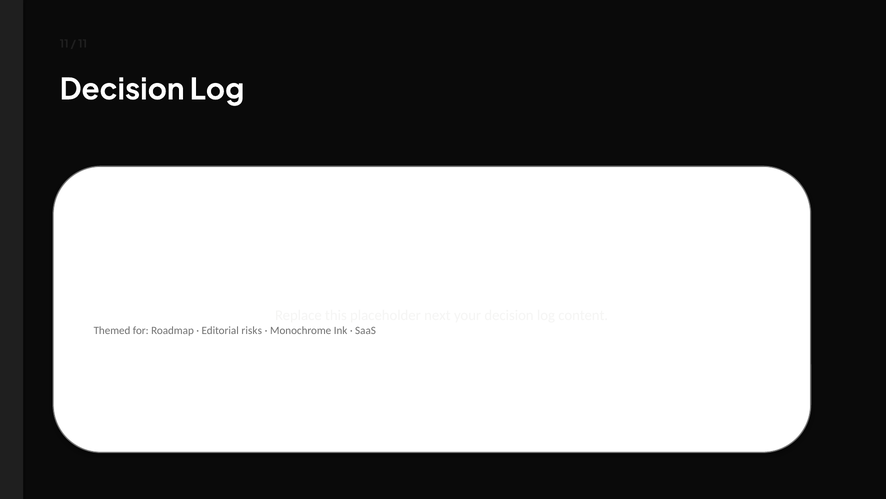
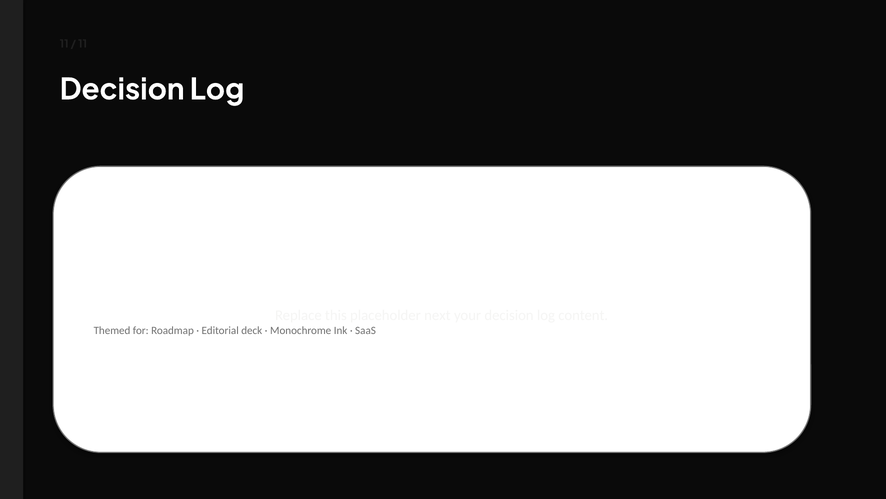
risks: risks -> deck
